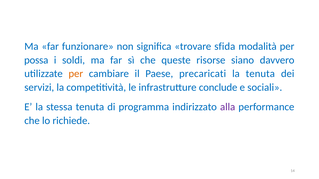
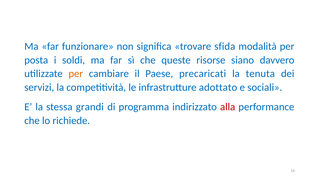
possa: possa -> posta
conclude: conclude -> adottato
stessa tenuta: tenuta -> grandi
alla colour: purple -> red
